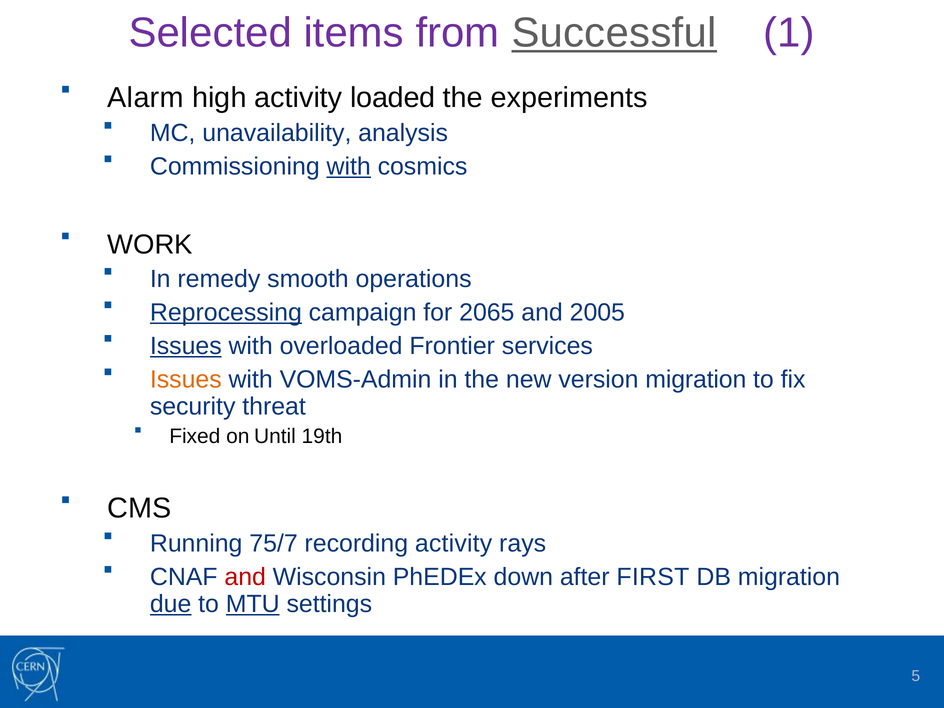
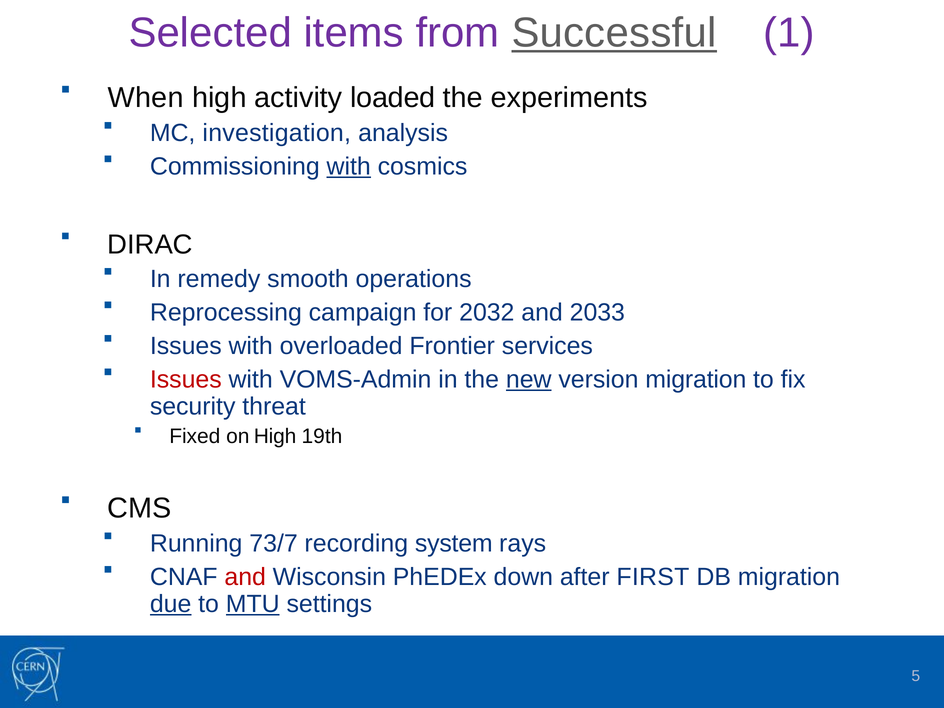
Alarm: Alarm -> When
unavailability: unavailability -> investigation
WORK: WORK -> DIRAC
Reprocessing underline: present -> none
2065: 2065 -> 2032
2005: 2005 -> 2033
Issues at (186, 346) underline: present -> none
Issues at (186, 380) colour: orange -> red
new underline: none -> present
on Until: Until -> High
75/7: 75/7 -> 73/7
recording activity: activity -> system
